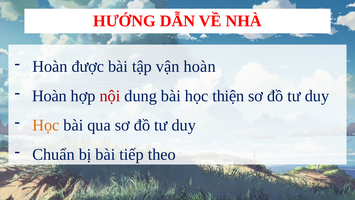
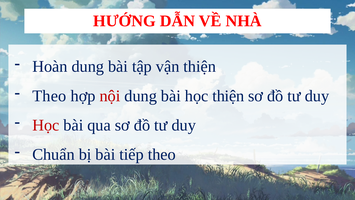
Hoàn được: được -> dung
vận hoàn: hoàn -> thiện
Hoàn at (50, 96): Hoàn -> Theo
Học at (46, 125) colour: orange -> red
